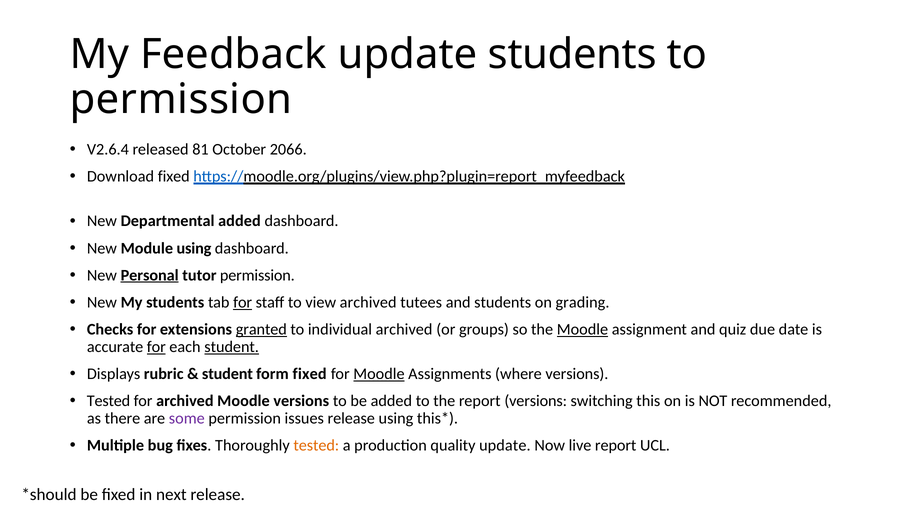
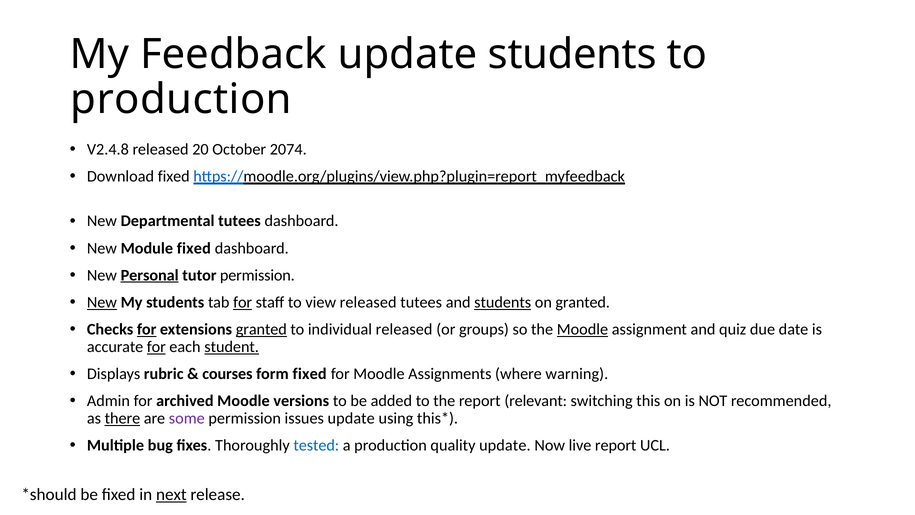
permission at (181, 100): permission -> production
V2.6.4: V2.6.4 -> V2.4.8
81: 81 -> 20
2066: 2066 -> 2074
Departmental added: added -> tutees
Module using: using -> fixed
New at (102, 302) underline: none -> present
view archived: archived -> released
students at (503, 302) underline: none -> present
on grading: grading -> granted
for at (147, 329) underline: none -> present
individual archived: archived -> released
student at (227, 374): student -> courses
Moodle at (379, 374) underline: present -> none
where versions: versions -> warning
Tested at (109, 401): Tested -> Admin
report versions: versions -> relevant
there underline: none -> present
issues release: release -> update
tested at (316, 445) colour: orange -> blue
next underline: none -> present
